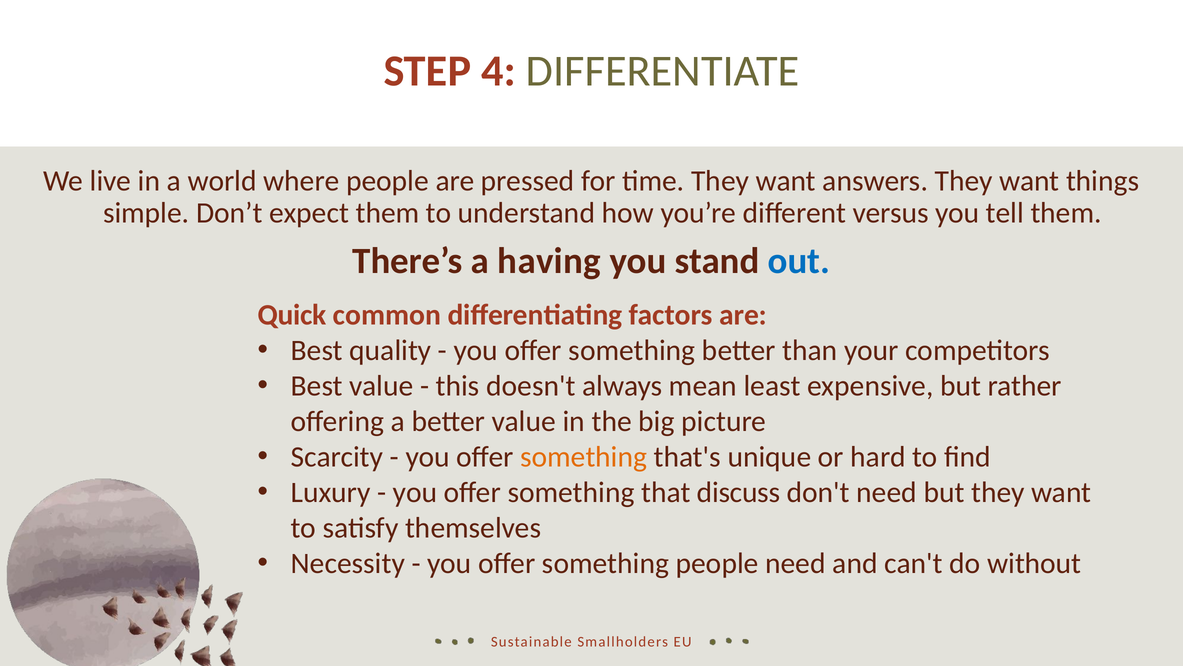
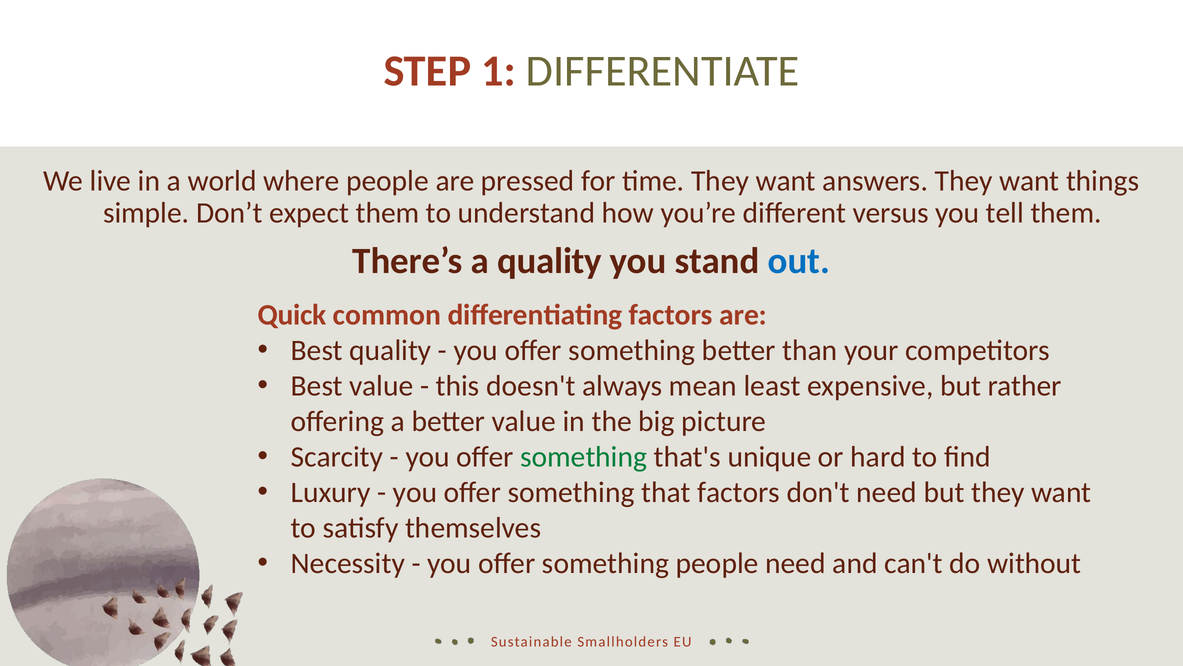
4: 4 -> 1
a having: having -> quality
something at (584, 457) colour: orange -> green
that discuss: discuss -> factors
